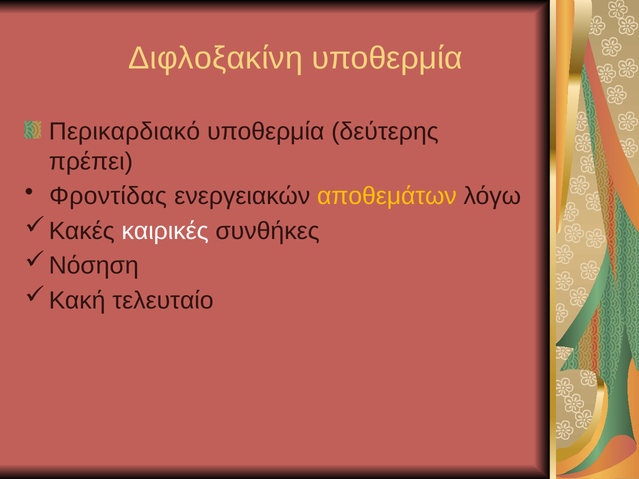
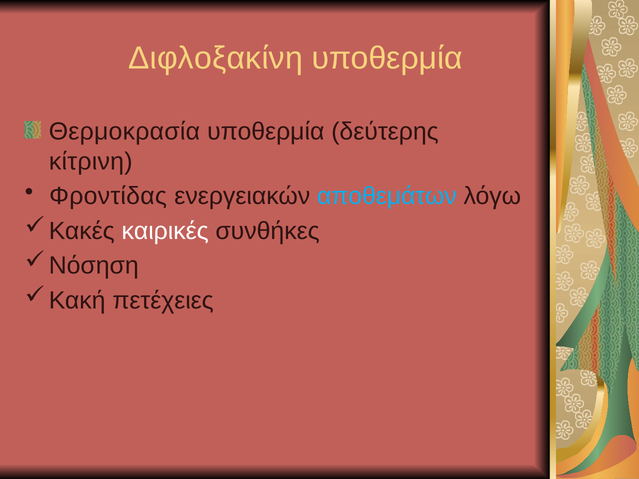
Περικαρδιακό: Περικαρδιακό -> Θερμοκρασία
πρέπει: πρέπει -> κίτρινη
αποθεμάτων colour: yellow -> light blue
τελευταίο: τελευταίο -> πετέχειες
